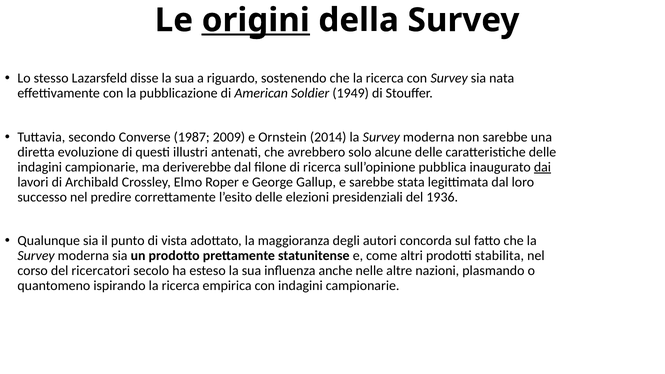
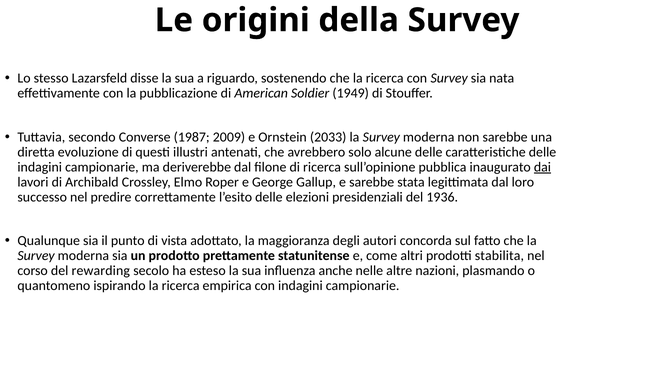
origini underline: present -> none
2014: 2014 -> 2033
ricercatori: ricercatori -> rewarding
